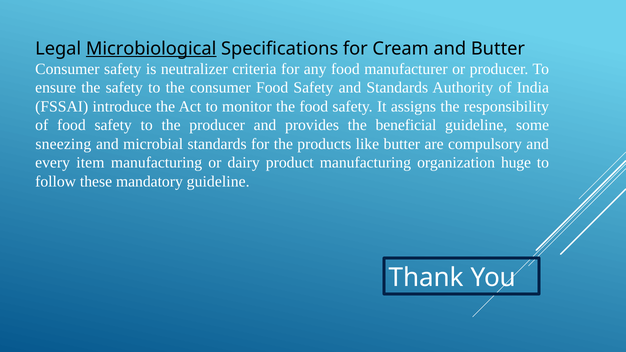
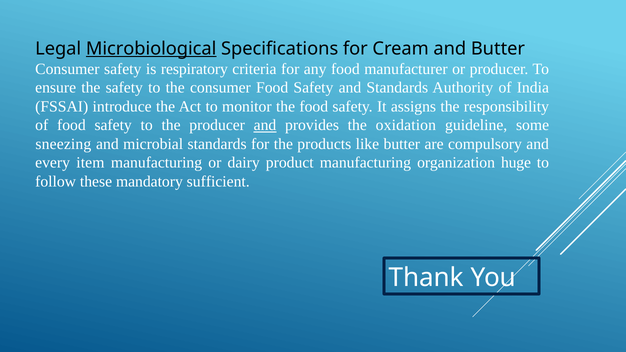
neutralizer: neutralizer -> respiratory
and at (265, 125) underline: none -> present
beneficial: beneficial -> oxidation
mandatory guideline: guideline -> sufficient
